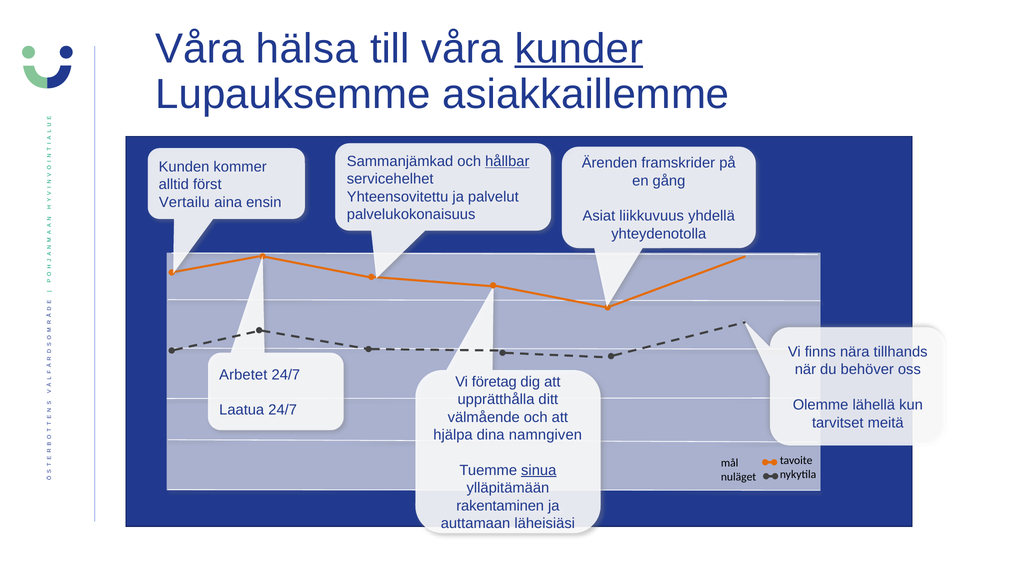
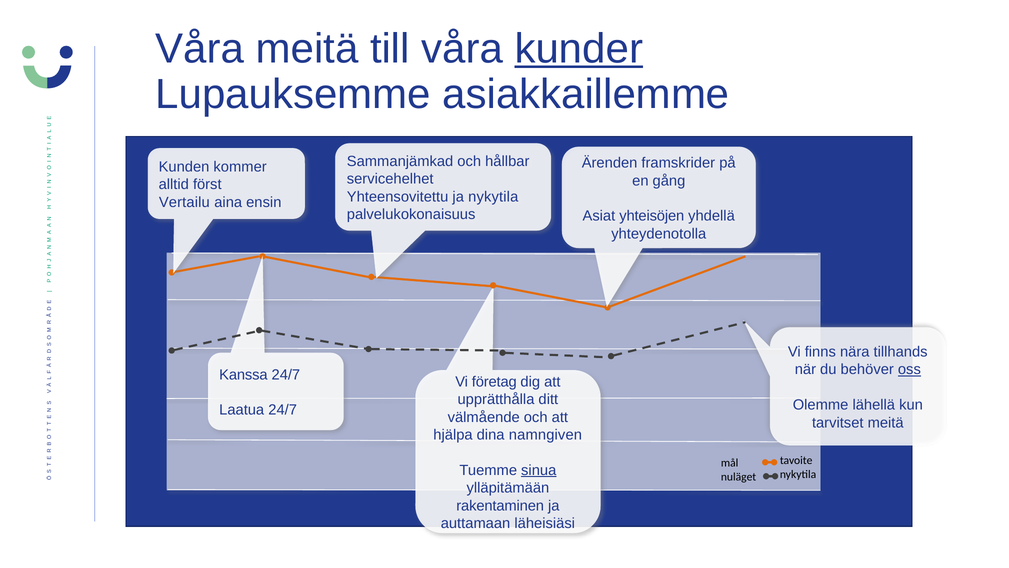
Våra hälsa: hälsa -> meitä
hållbar underline: present -> none
ja palvelut: palvelut -> nykytila
liikkuvuus: liikkuvuus -> yhteisöjen
oss underline: none -> present
Arbetet: Arbetet -> Kanssa
